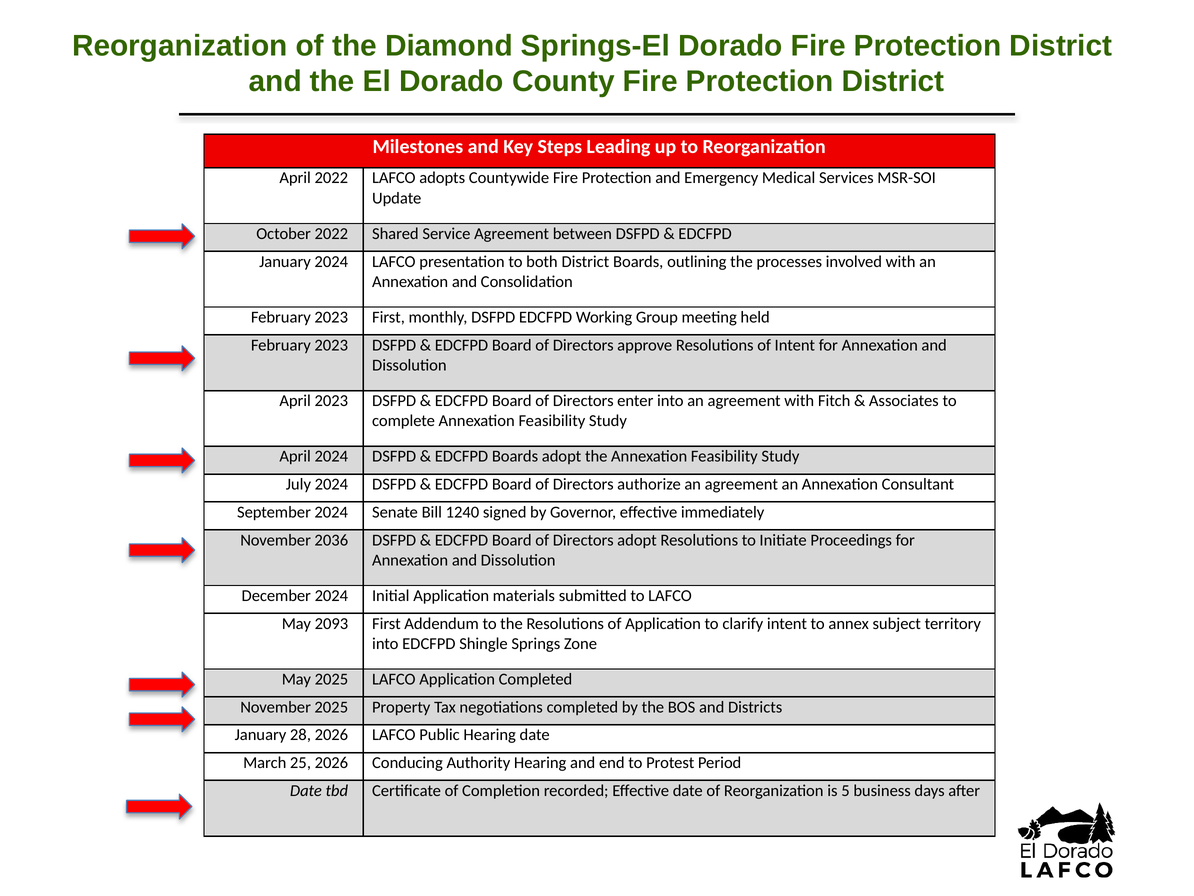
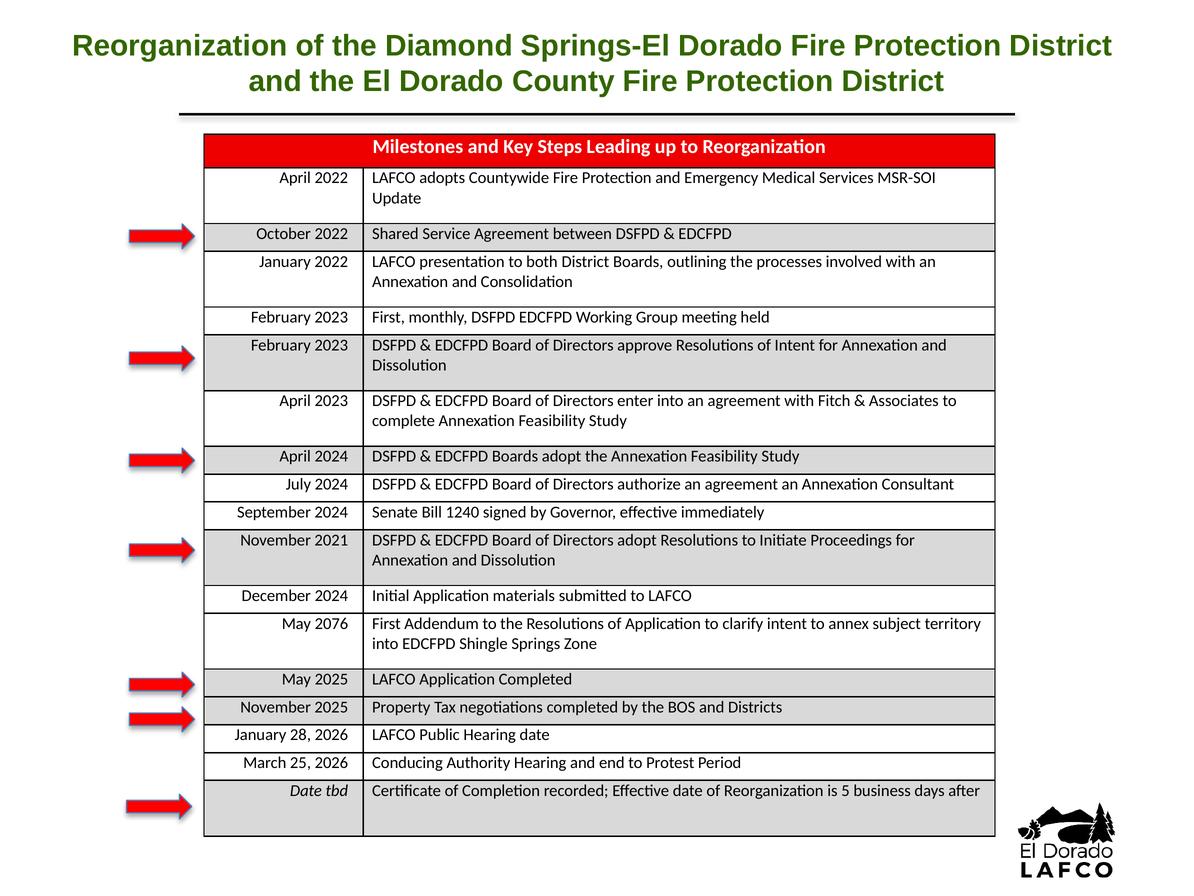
January 2024: 2024 -> 2022
2036: 2036 -> 2021
2093: 2093 -> 2076
